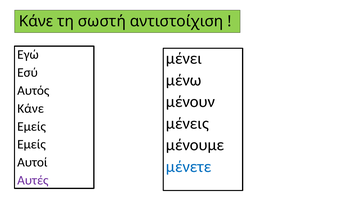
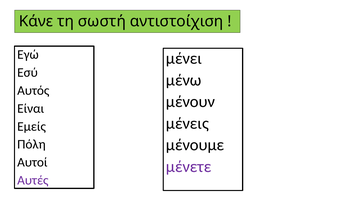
Κάνε at (31, 108): Κάνε -> Είναι
Εμείς at (31, 144): Εμείς -> Πόλη
μένετε colour: blue -> purple
